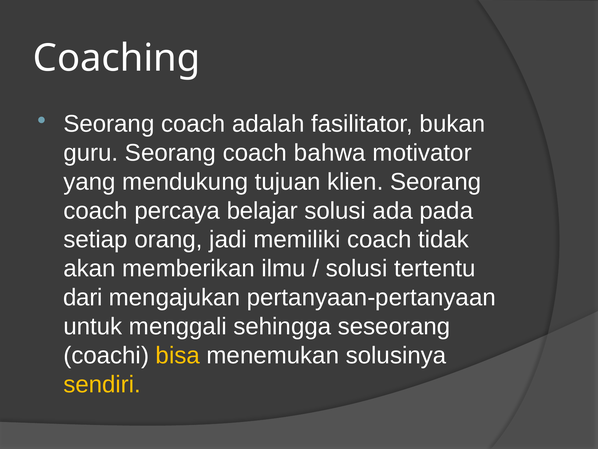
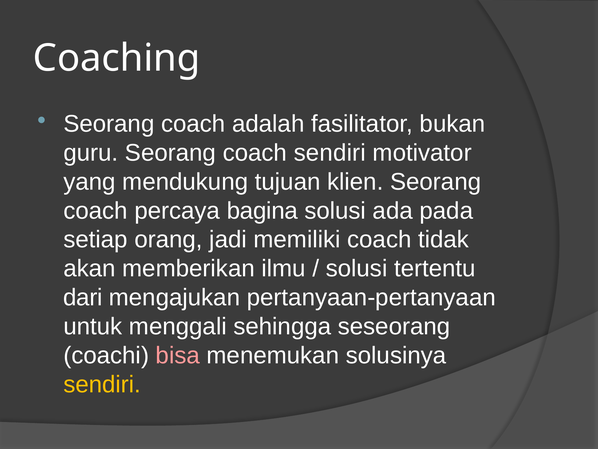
coach bahwa: bahwa -> sendiri
belajar: belajar -> bagina
bisa colour: yellow -> pink
